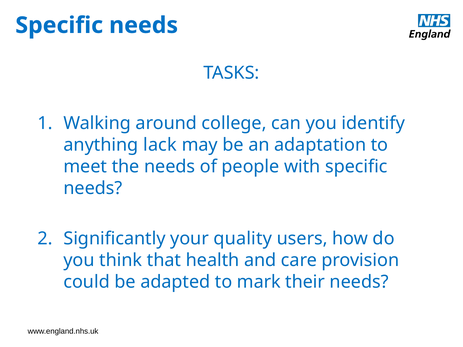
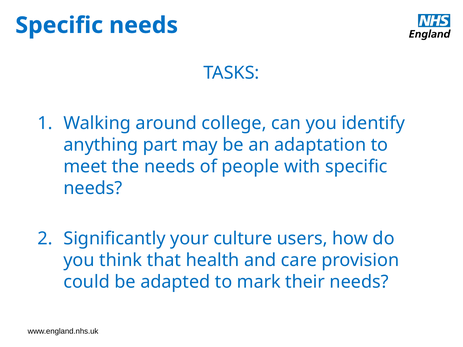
lack: lack -> part
quality: quality -> culture
